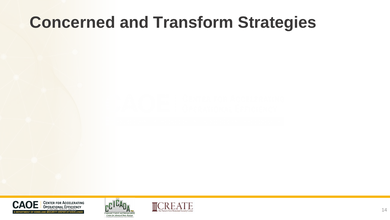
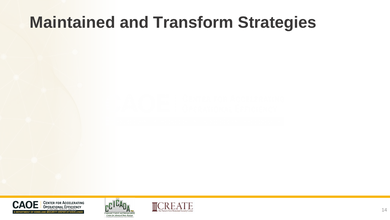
Concerned: Concerned -> Maintained
